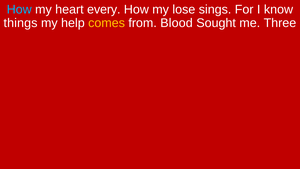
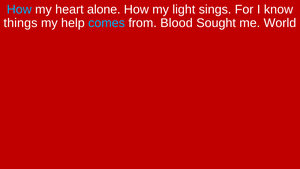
every: every -> alone
lose: lose -> light
comes colour: yellow -> light blue
Three: Three -> World
